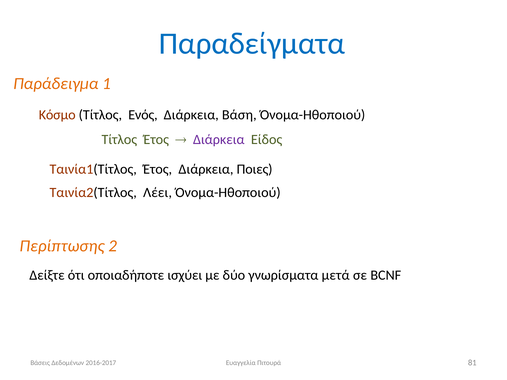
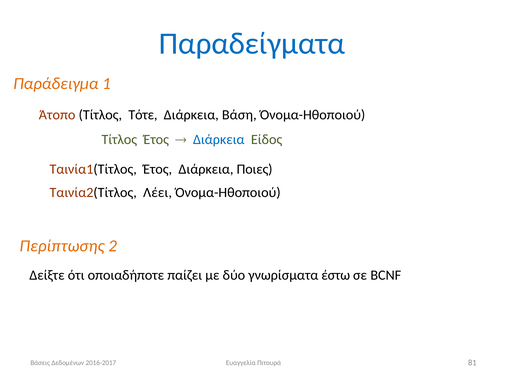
Κόσμο: Κόσμο -> Άτοπο
Ενός: Ενός -> Τότε
Διάρκεια at (219, 140) colour: purple -> blue
ισχύει: ισχύει -> παίζει
μετά: μετά -> έστω
